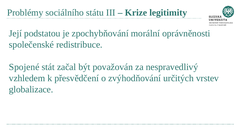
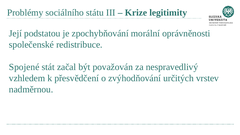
globalizace: globalizace -> nadměrnou
